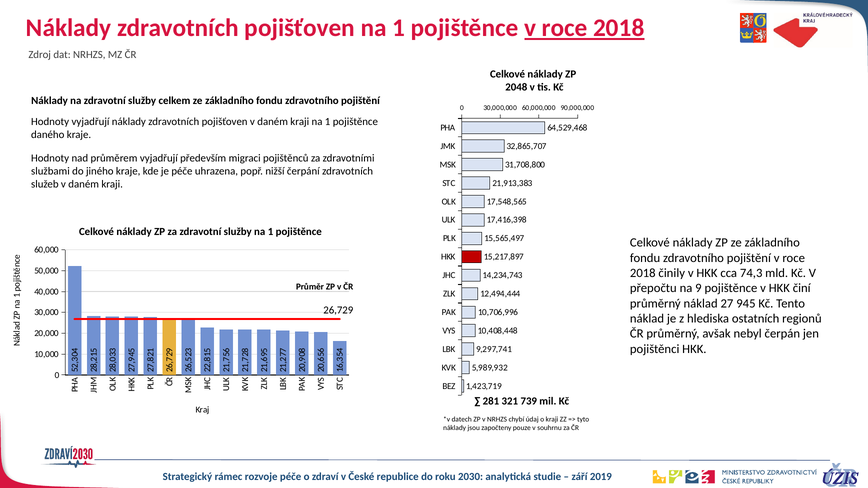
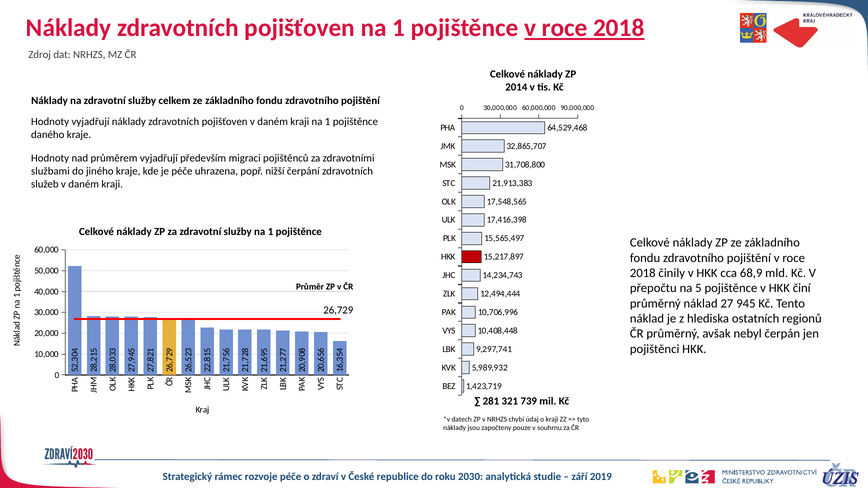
2048: 2048 -> 2014
74,3: 74,3 -> 68,9
na 9: 9 -> 5
